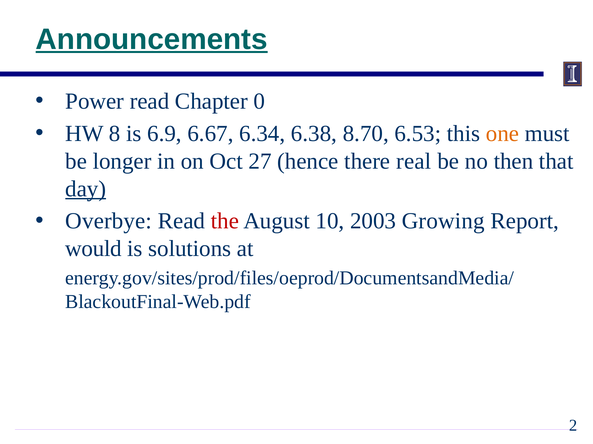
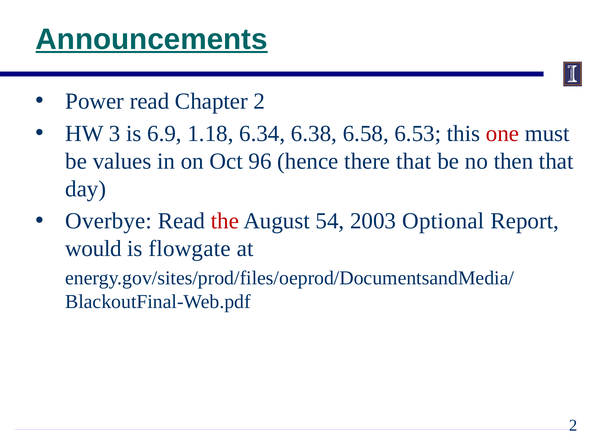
Chapter 0: 0 -> 2
8: 8 -> 3
6.67: 6.67 -> 1.18
8.70: 8.70 -> 6.58
one colour: orange -> red
longer: longer -> values
27: 27 -> 96
there real: real -> that
day underline: present -> none
10: 10 -> 54
Growing: Growing -> Optional
solutions: solutions -> flowgate
